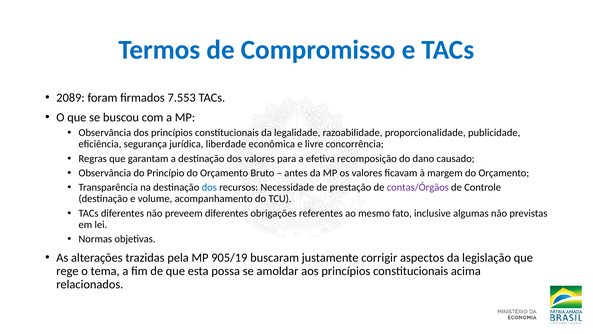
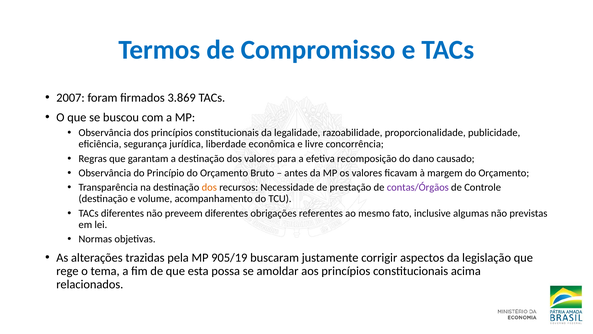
2089: 2089 -> 2007
7.553: 7.553 -> 3.869
dos at (209, 187) colour: blue -> orange
